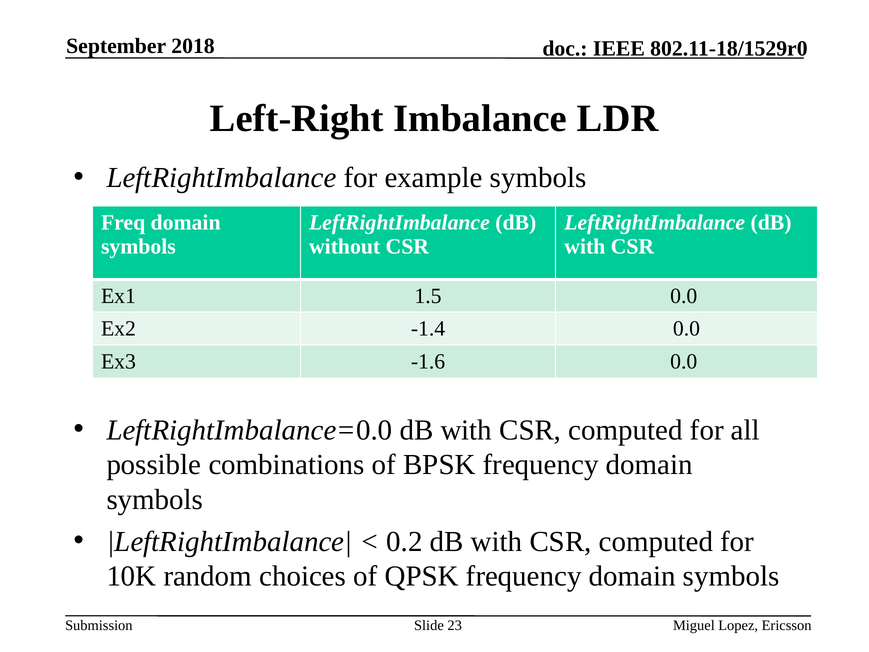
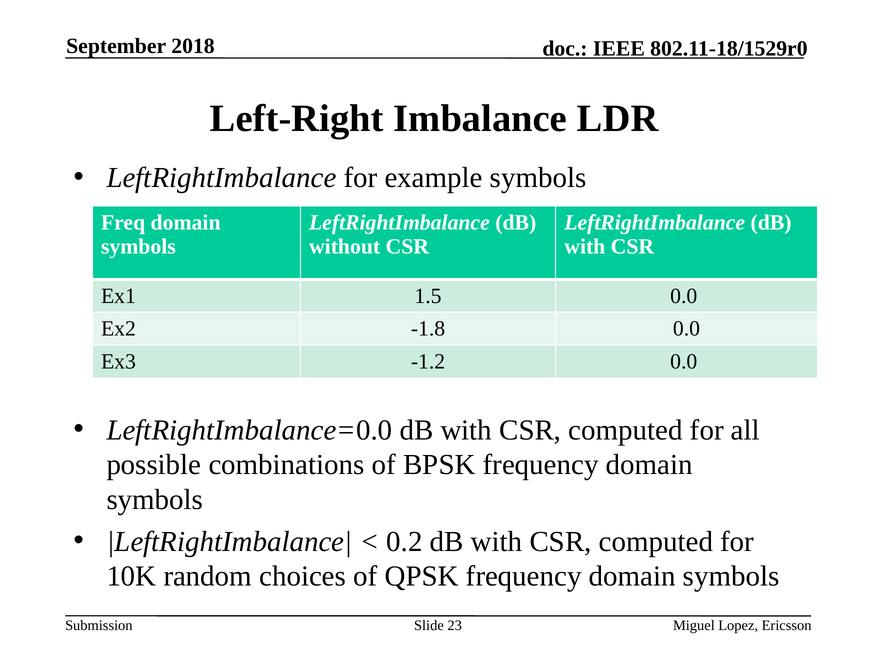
-1.4: -1.4 -> -1.8
-1.6: -1.6 -> -1.2
